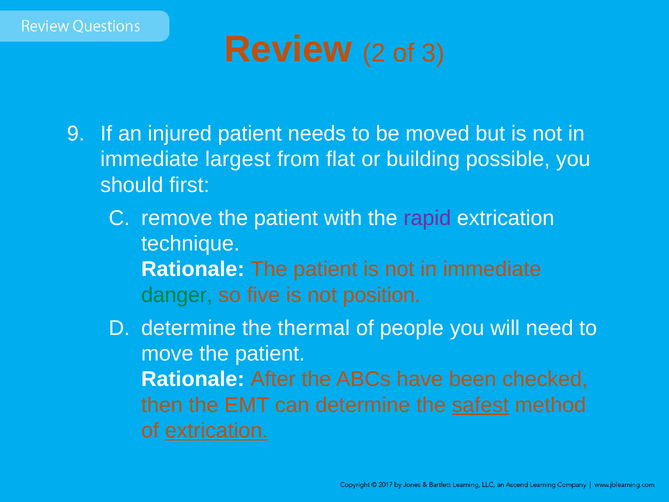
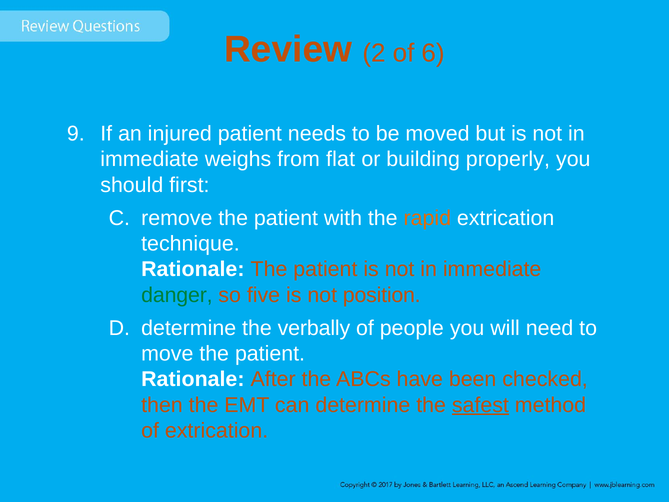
3: 3 -> 6
largest: largest -> weighs
possible: possible -> properly
rapid colour: purple -> orange
thermal: thermal -> verbally
extrication at (217, 430) underline: present -> none
